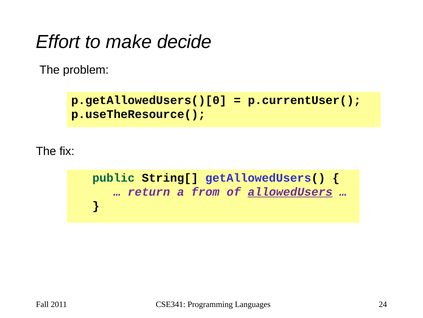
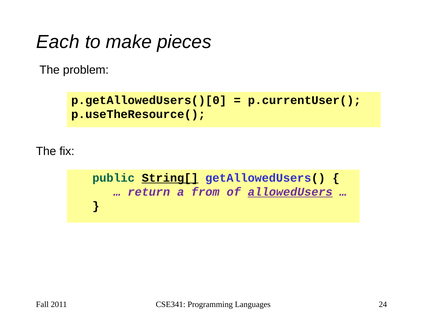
Effort: Effort -> Each
decide: decide -> pieces
String[ underline: none -> present
